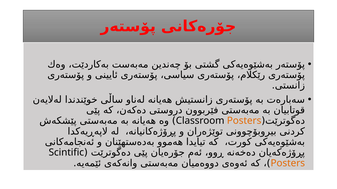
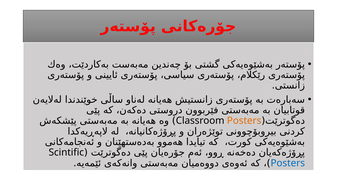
Posters at (288, 164) colour: orange -> blue
